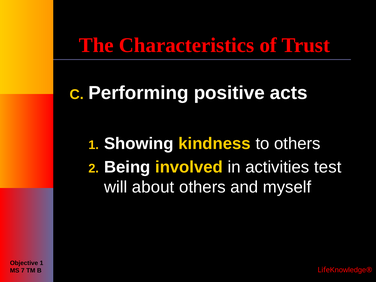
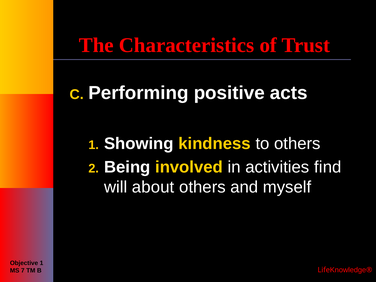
test: test -> find
